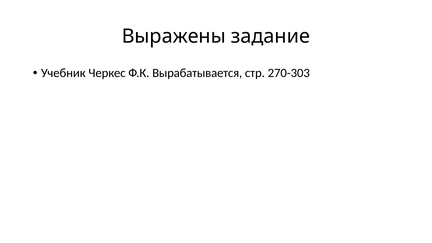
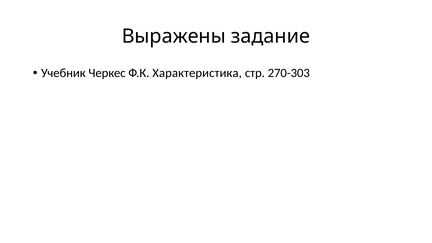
Вырабатывается: Вырабатывается -> Характеристика
